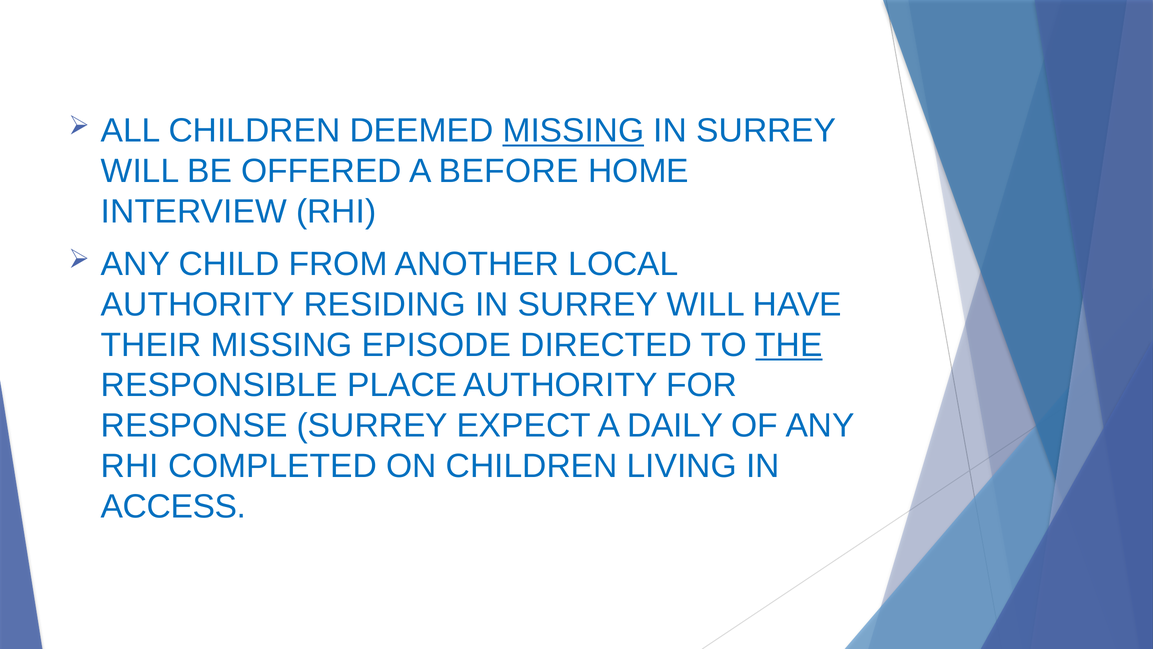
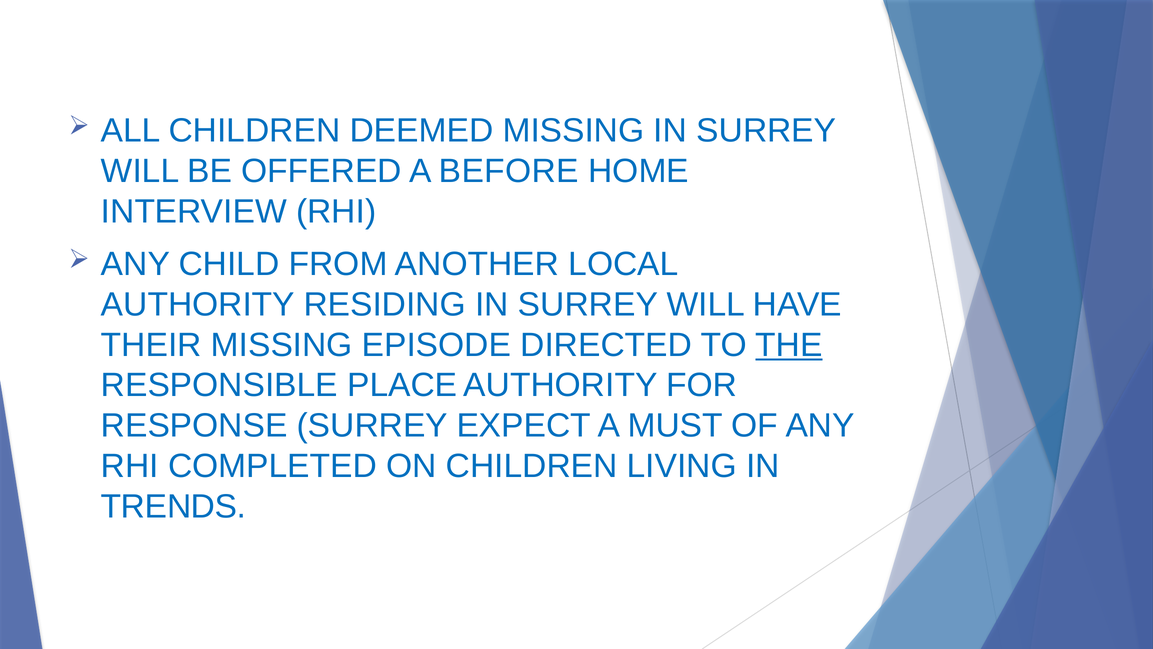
MISSING at (573, 131) underline: present -> none
DAILY: DAILY -> MUST
ACCESS: ACCESS -> TRENDS
